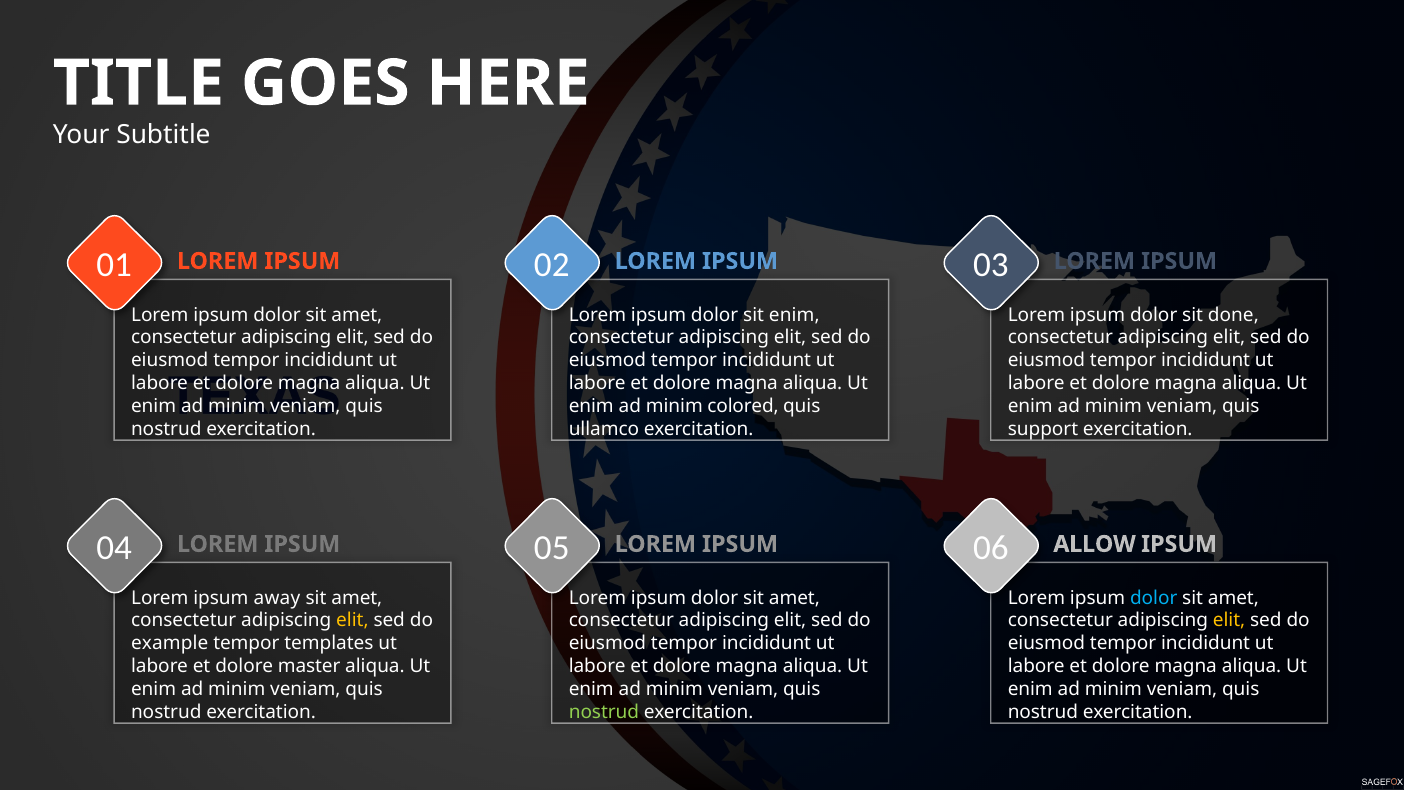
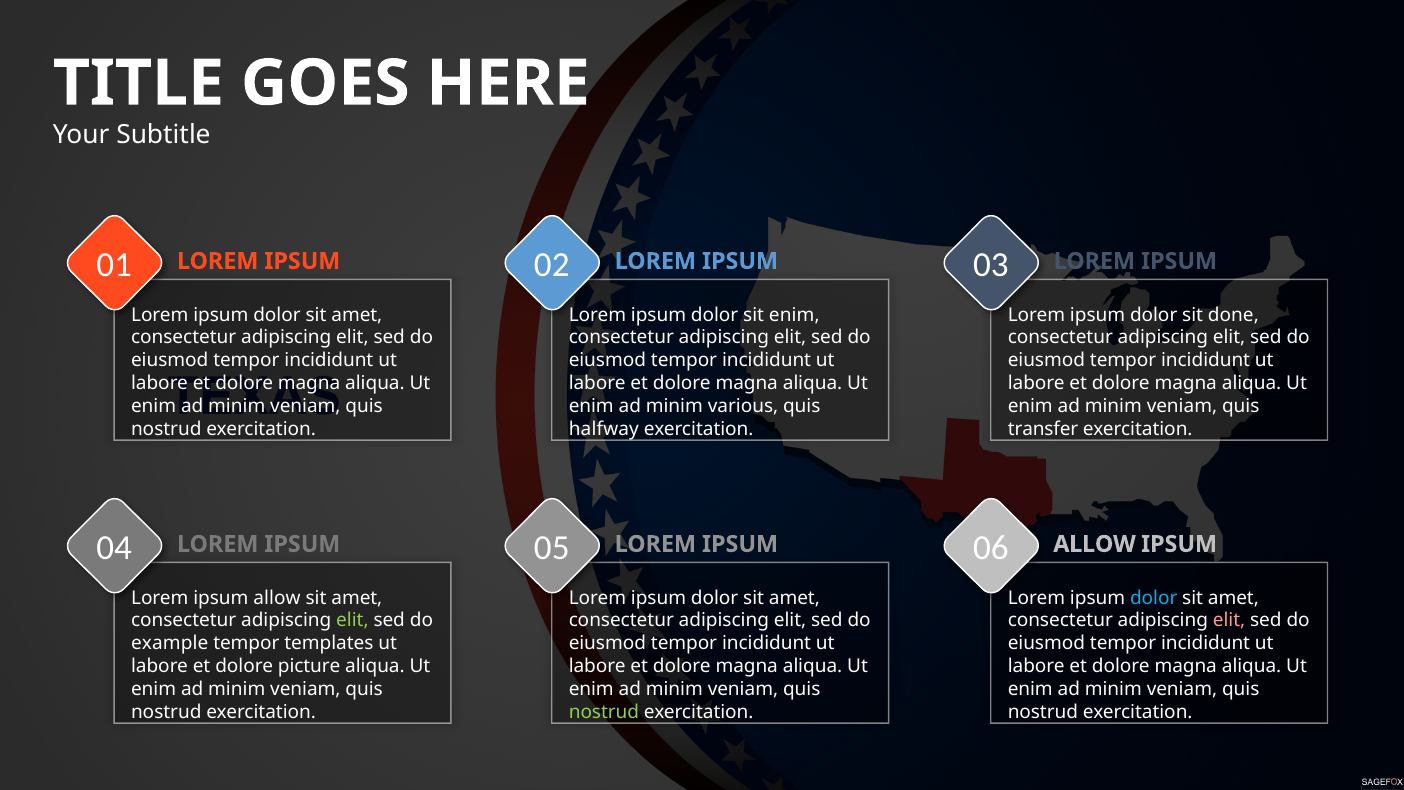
colored: colored -> various
ullamco: ullamco -> halfway
support: support -> transfer
ipsum away: away -> allow
elit at (352, 620) colour: yellow -> light green
elit at (1229, 620) colour: yellow -> pink
master: master -> picture
